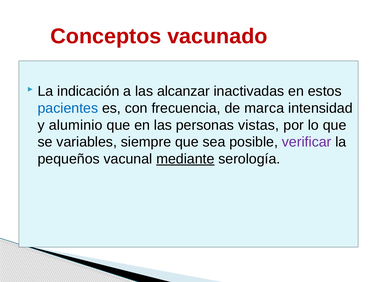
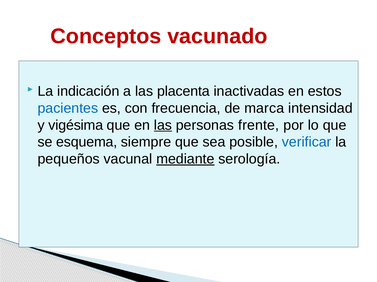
alcanzar: alcanzar -> placenta
aluminio: aluminio -> vigésima
las at (163, 125) underline: none -> present
vistas: vistas -> frente
variables: variables -> esquema
verificar colour: purple -> blue
